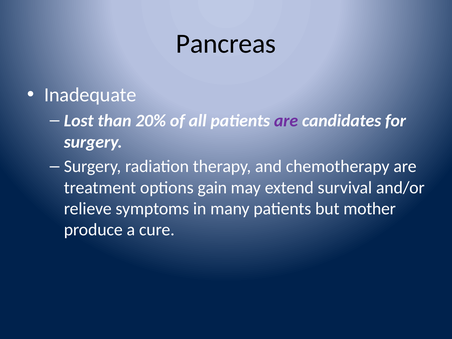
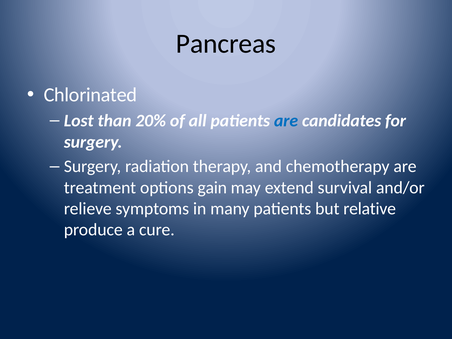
Inadequate: Inadequate -> Chlorinated
are at (286, 121) colour: purple -> blue
mother: mother -> relative
